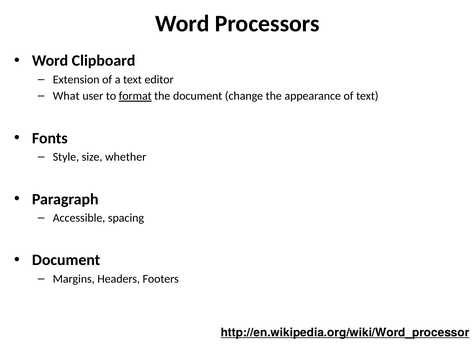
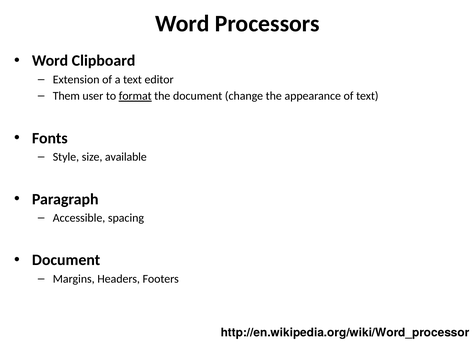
What: What -> Them
whether: whether -> available
http://en.wikipedia.org/wiki/Word_processor underline: present -> none
